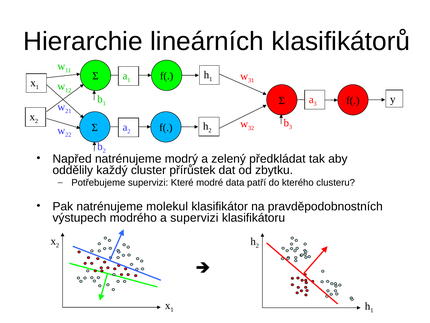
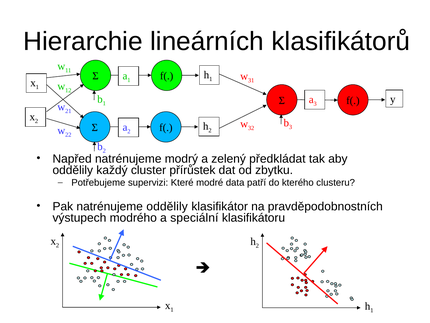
natrénujeme molekul: molekul -> oddělily
a supervizi: supervizi -> speciální
